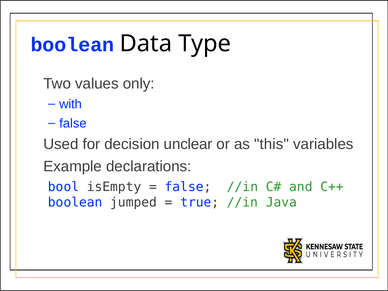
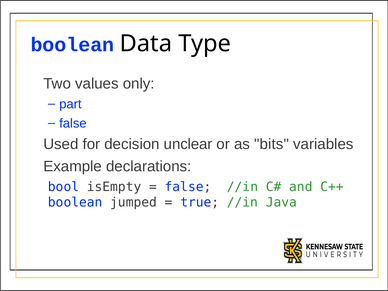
with: with -> part
this: this -> bits
